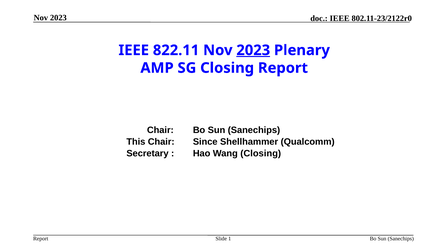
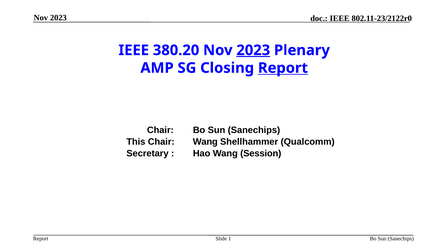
822.11: 822.11 -> 380.20
Report at (283, 68) underline: none -> present
Chair Since: Since -> Wang
Wang Closing: Closing -> Session
